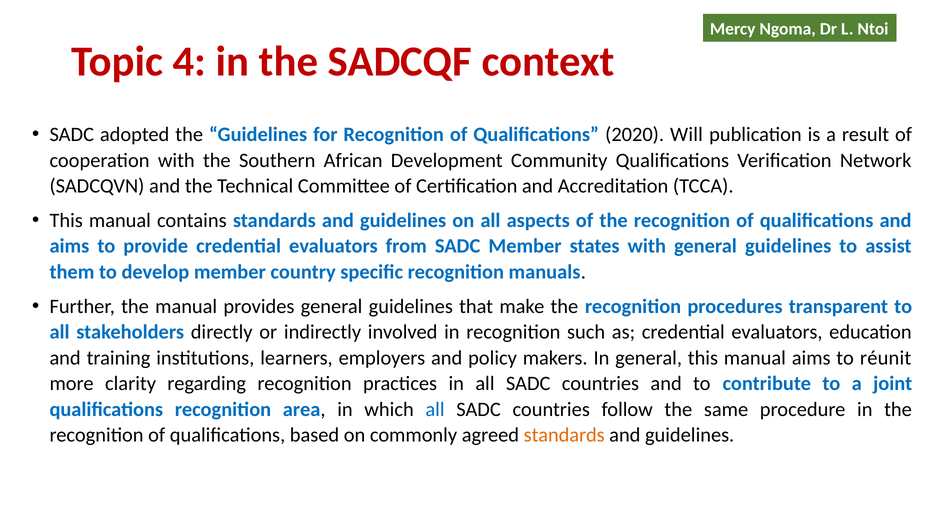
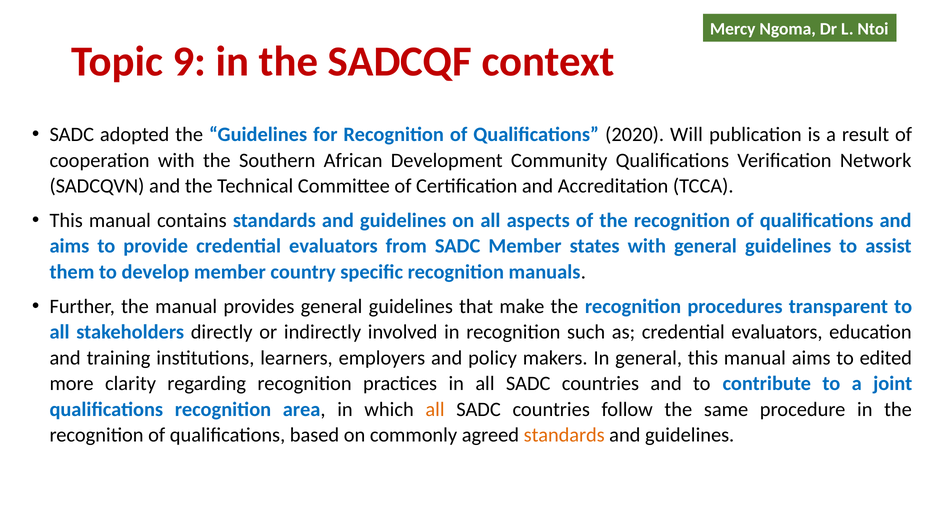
4: 4 -> 9
réunit: réunit -> edited
all at (435, 410) colour: blue -> orange
